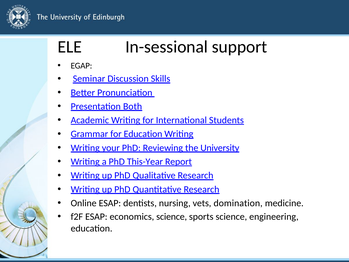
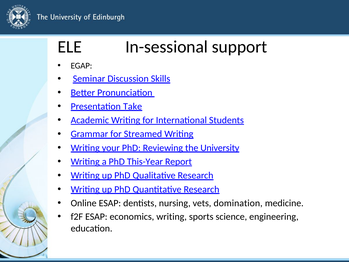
Both: Both -> Take
for Education: Education -> Streamed
economics science: science -> writing
